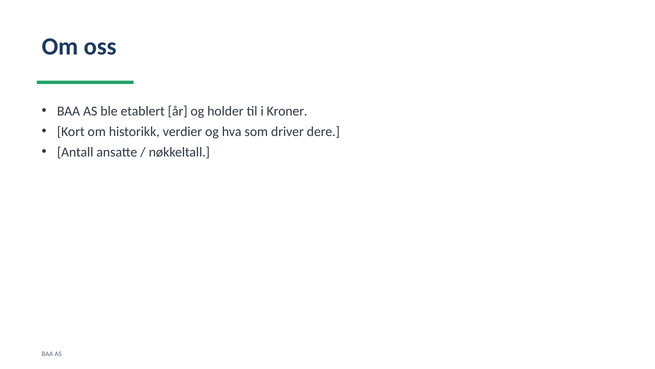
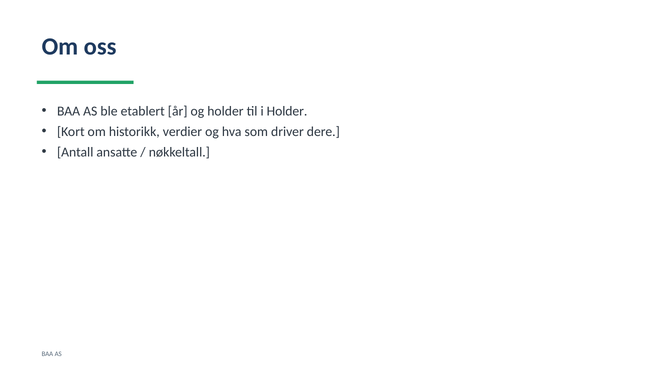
i Kroner: Kroner -> Holder
